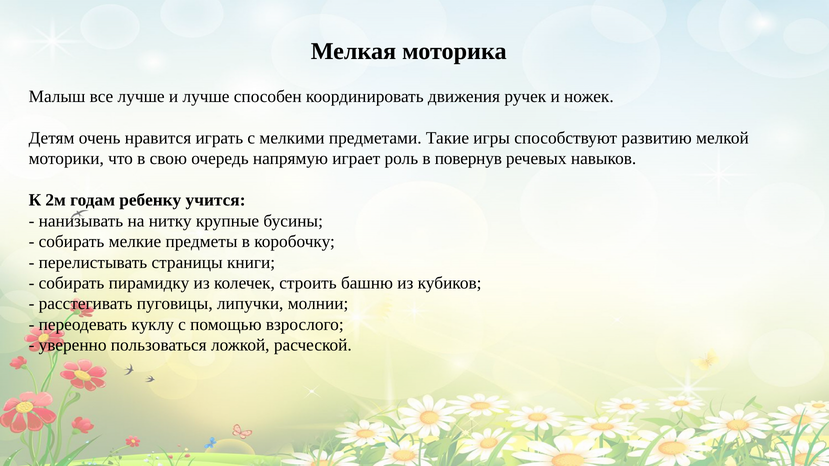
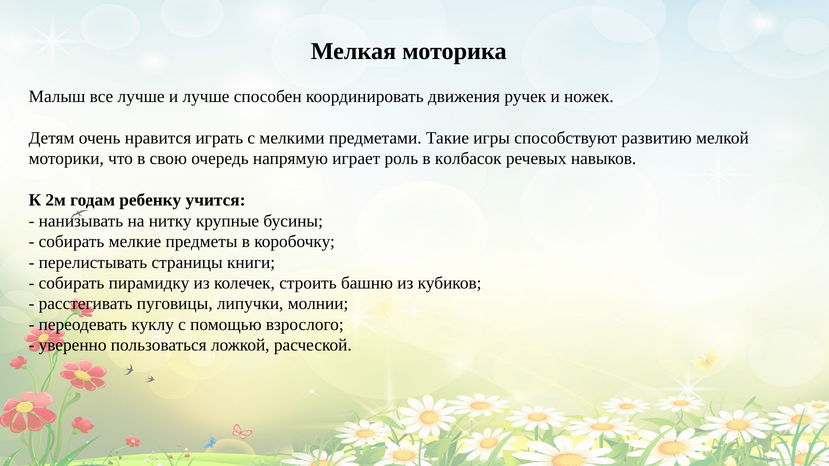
повернув: повернув -> колбасок
